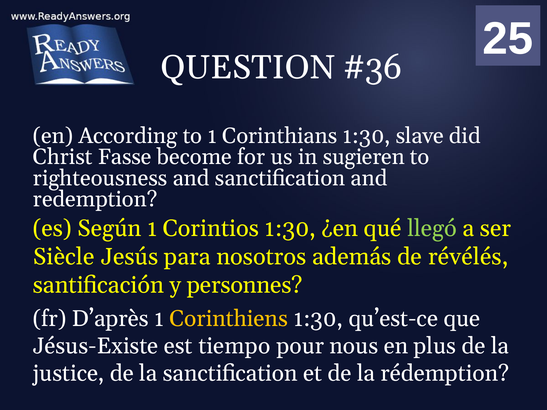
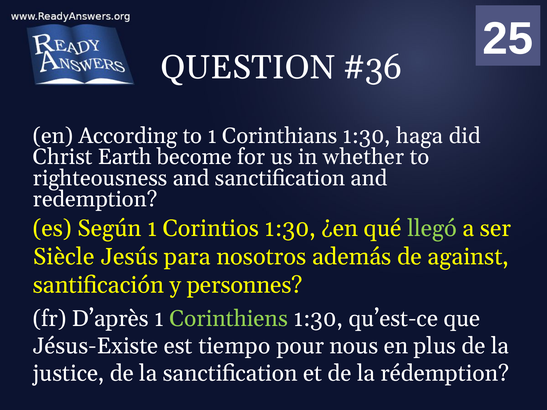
slave: slave -> haga
Fasse: Fasse -> Earth
sugieren: sugieren -> whether
révélés: révélés -> against
Corinthiens colour: yellow -> light green
